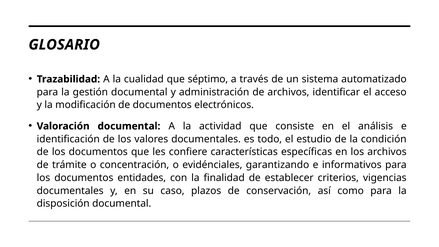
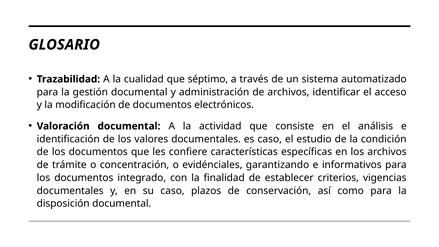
es todo: todo -> caso
entidades: entidades -> integrado
